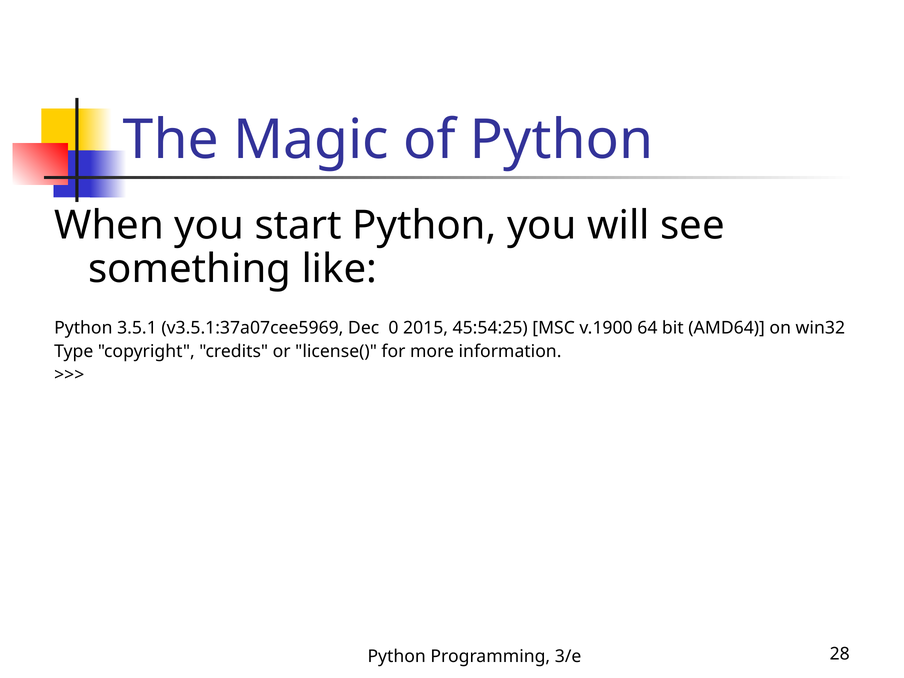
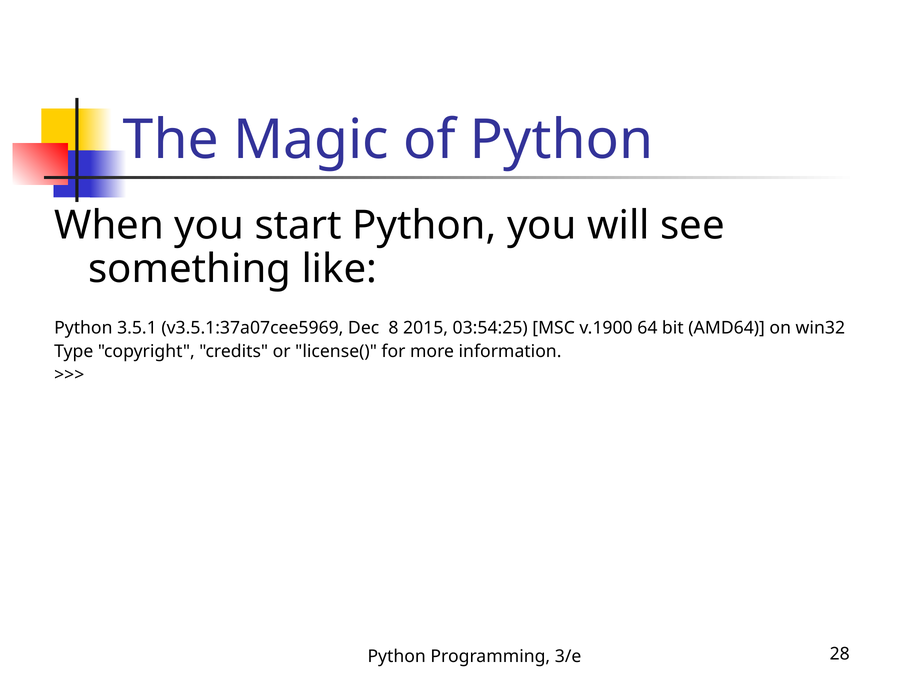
0: 0 -> 8
45:54:25: 45:54:25 -> 03:54:25
